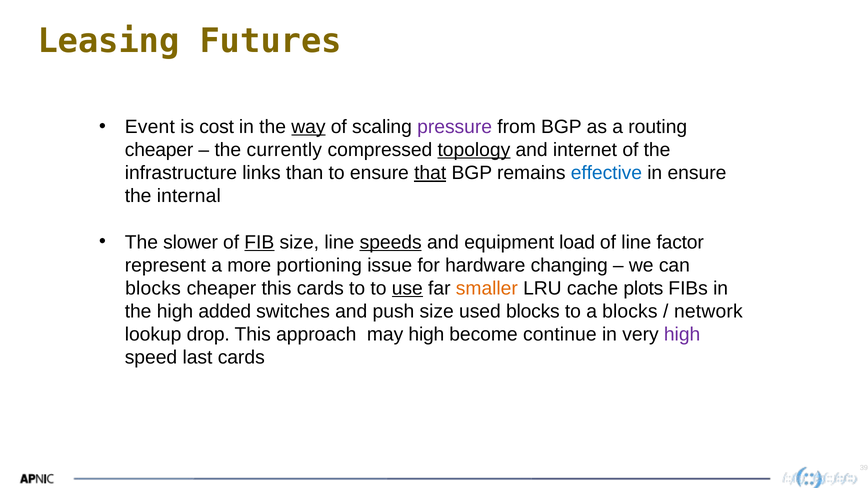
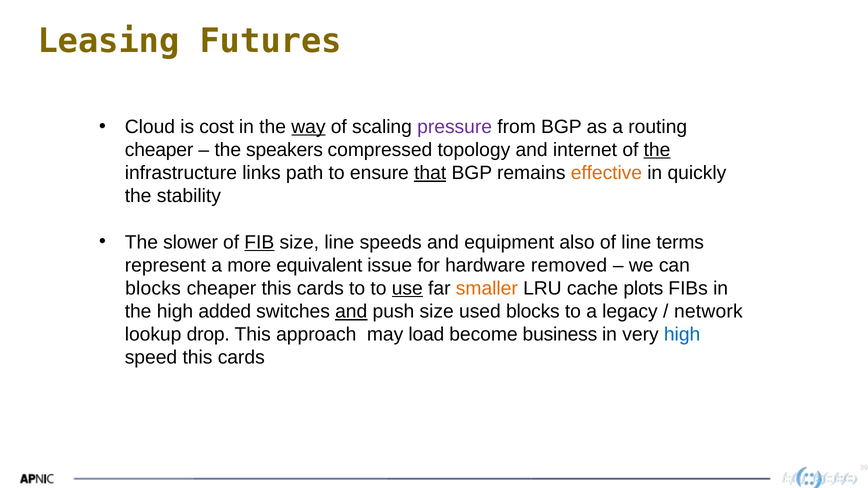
Event: Event -> Cloud
currently: currently -> speakers
topology underline: present -> none
the at (657, 150) underline: none -> present
than: than -> path
effective colour: blue -> orange
in ensure: ensure -> quickly
internal: internal -> stability
speeds underline: present -> none
load: load -> also
factor: factor -> terms
portioning: portioning -> equivalent
changing: changing -> removed
and at (351, 312) underline: none -> present
a blocks: blocks -> legacy
may high: high -> load
continue: continue -> business
high at (682, 335) colour: purple -> blue
speed last: last -> this
